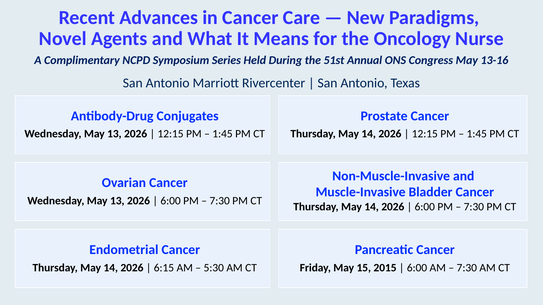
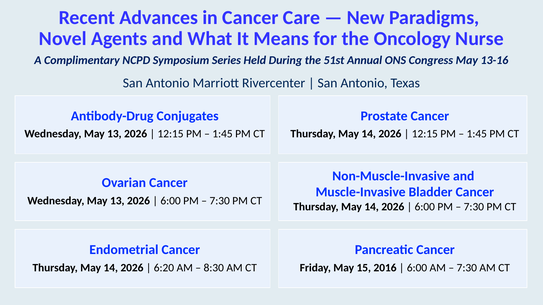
6:15: 6:15 -> 6:20
5:30: 5:30 -> 8:30
2015: 2015 -> 2016
